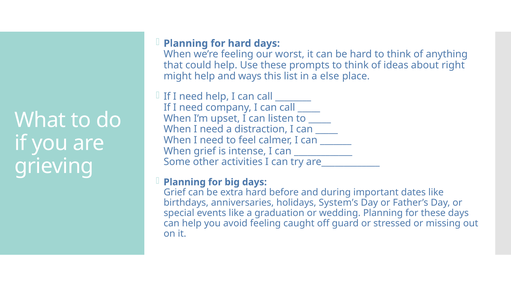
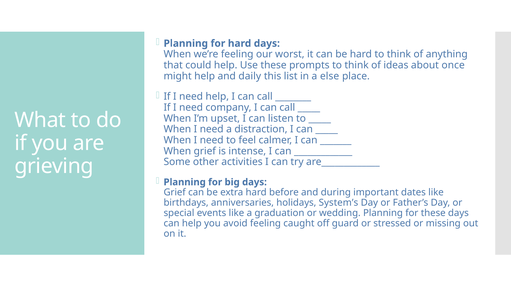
right: right -> once
ways: ways -> daily
